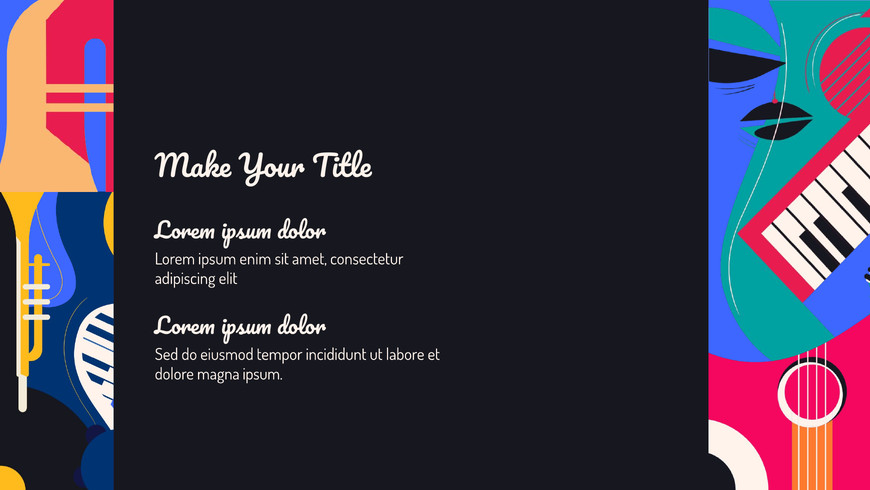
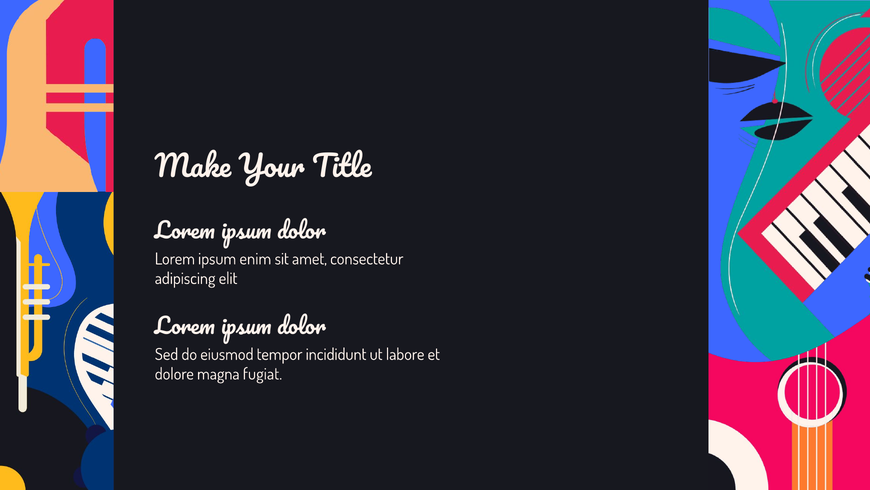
magna ipsum: ipsum -> fugiat
